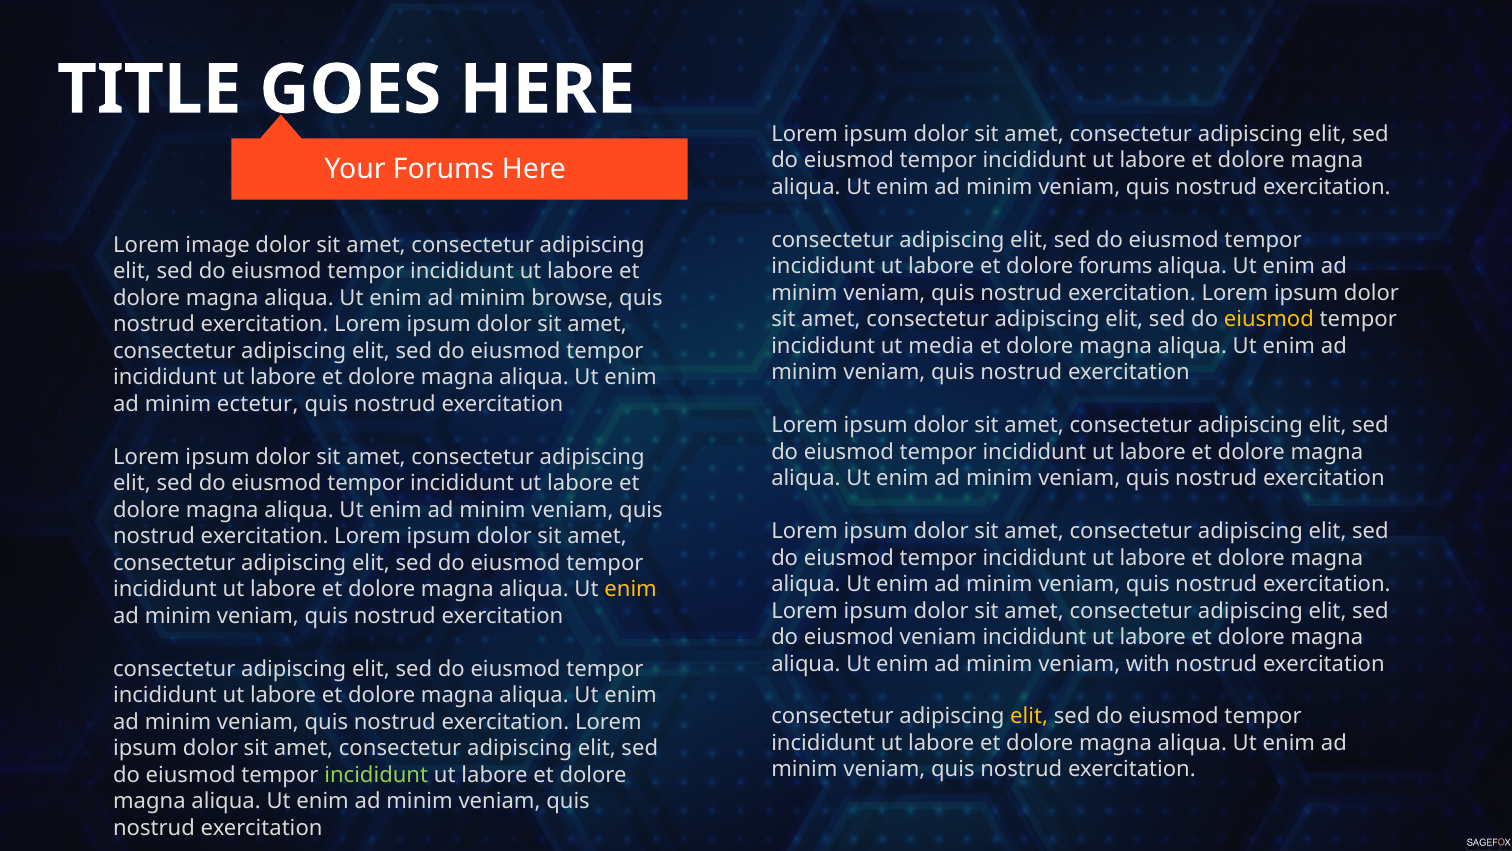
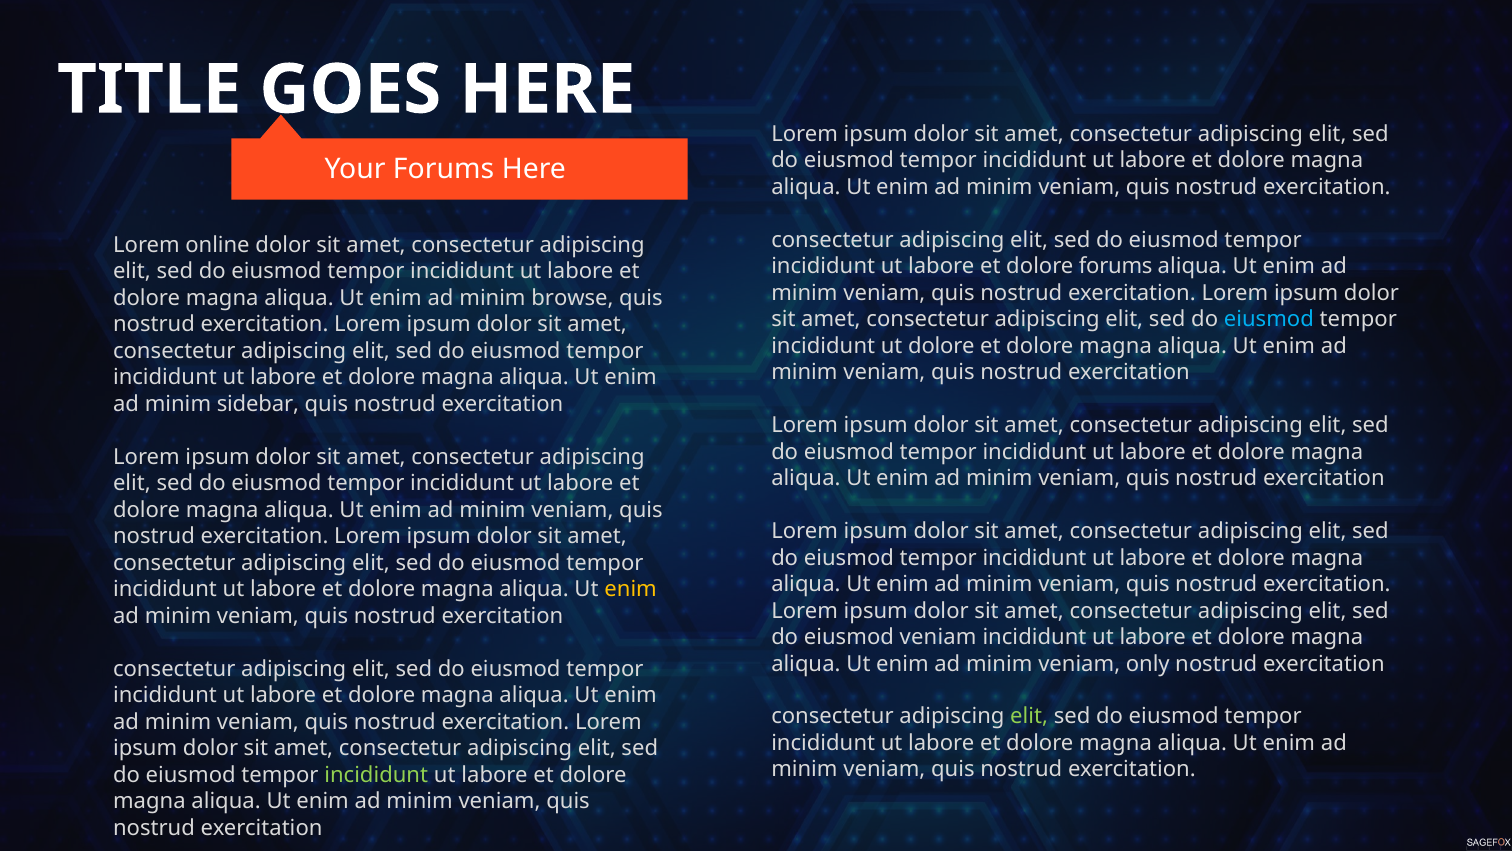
image: image -> online
eiusmod at (1269, 319) colour: yellow -> light blue
ut media: media -> dolore
ectetur: ectetur -> sidebar
with: with -> only
elit at (1029, 716) colour: yellow -> light green
